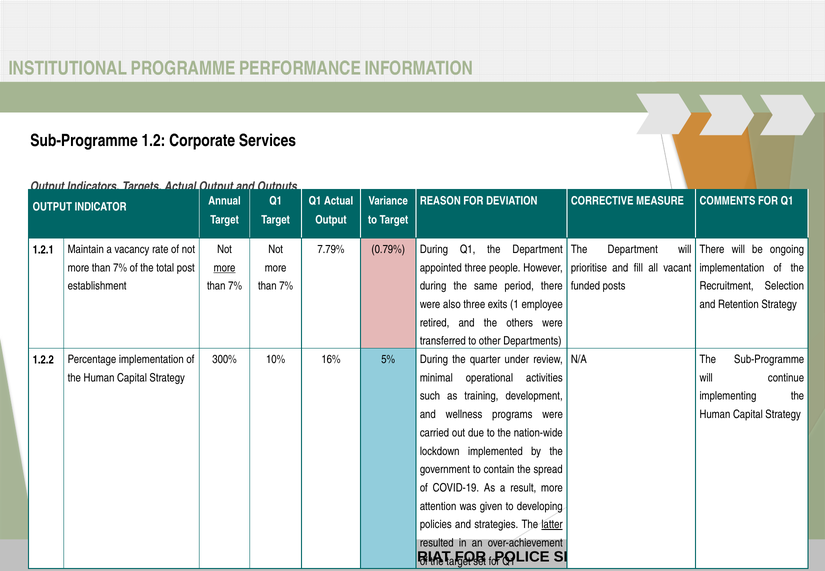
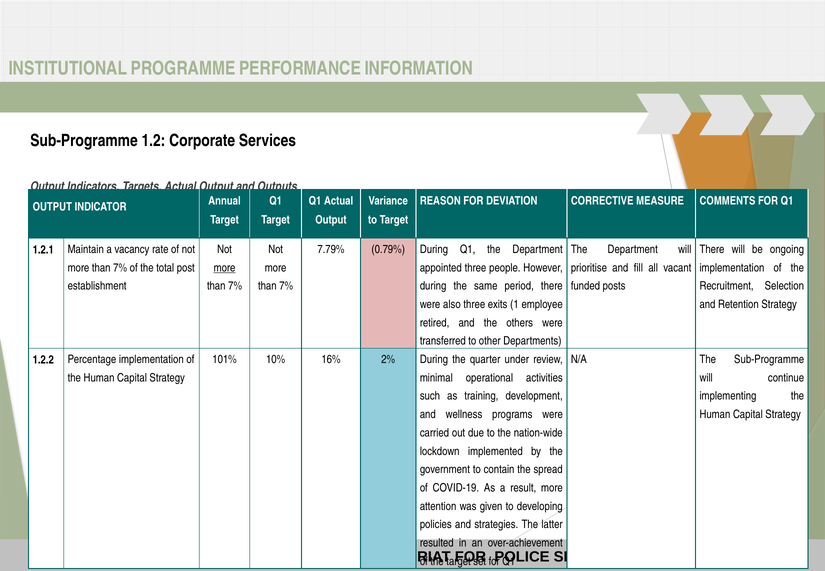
300%: 300% -> 101%
5%: 5% -> 2%
latter underline: present -> none
